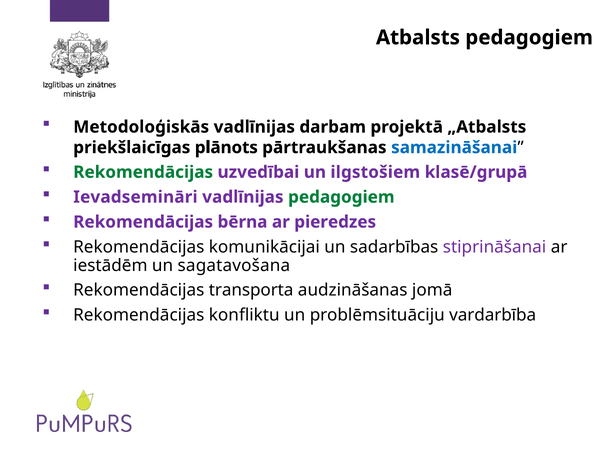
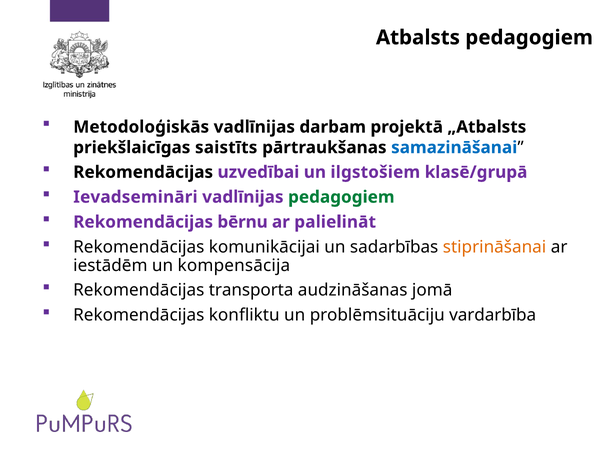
plānots: plānots -> saistīts
Rekomendācijas at (143, 172) colour: green -> black
bērna: bērna -> bērnu
pieredzes: pieredzes -> palielināt
stiprināšanai colour: purple -> orange
sagatavošana: sagatavošana -> kompensācija
